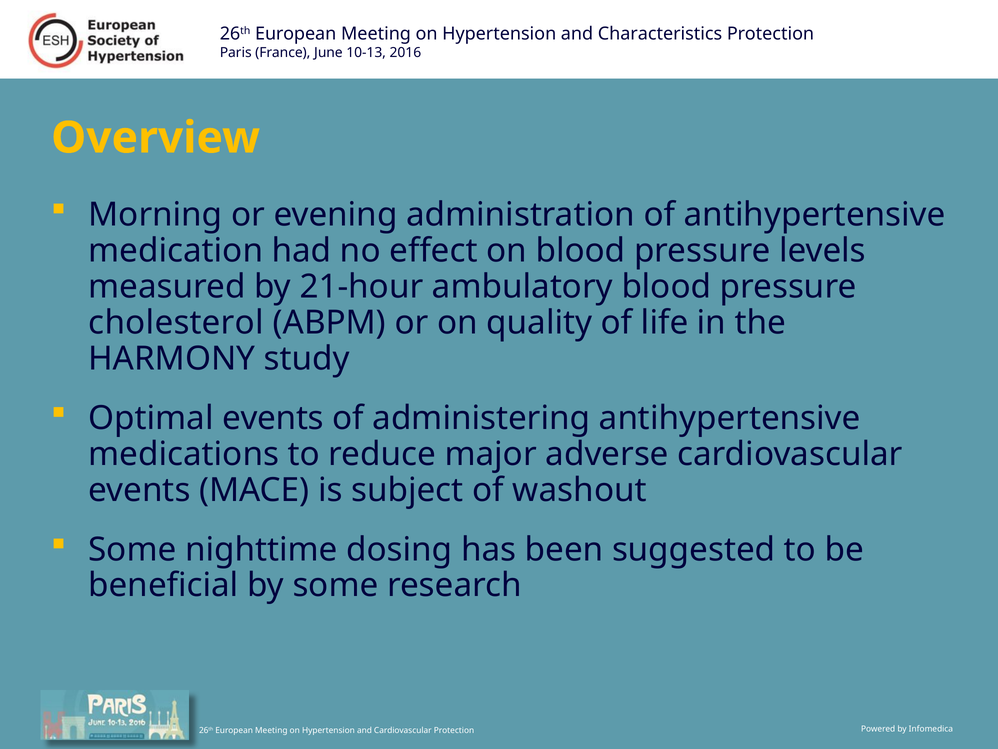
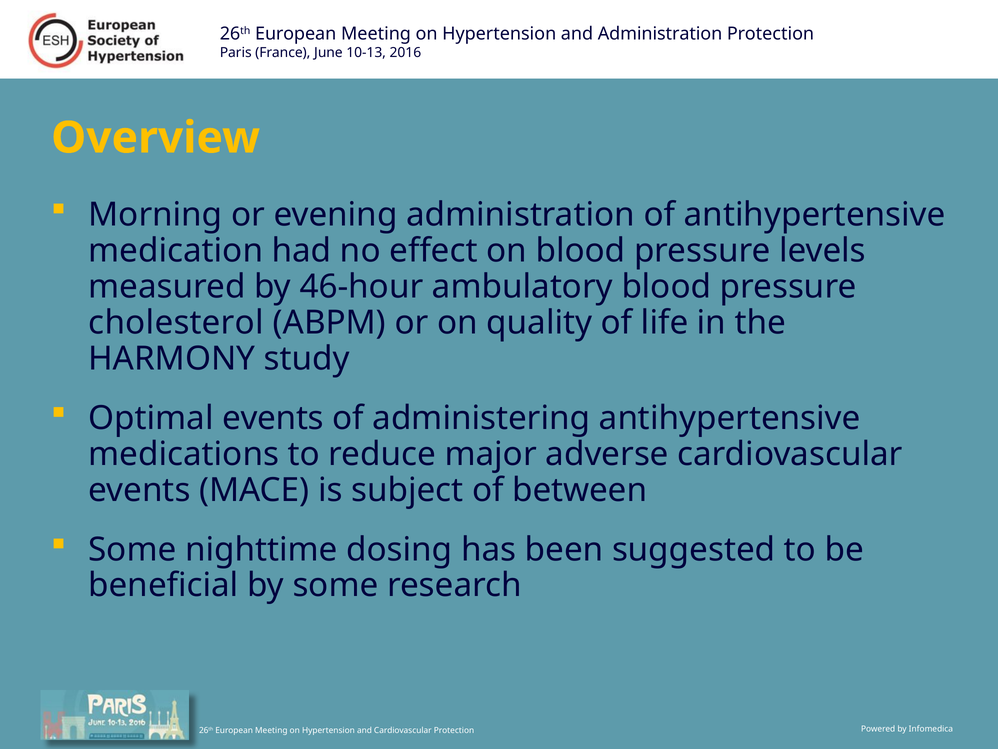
Characteristics at (660, 34): Characteristics -> Administration
21-hour: 21-hour -> 46-hour
washout: washout -> between
